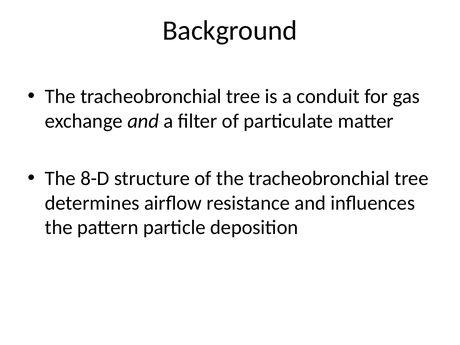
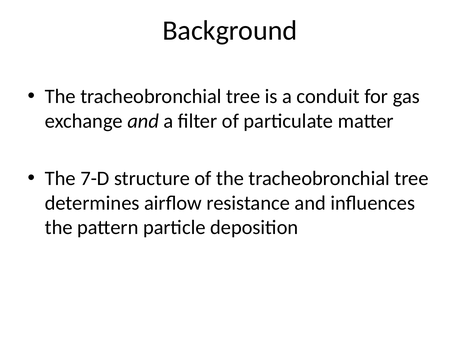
8-D: 8-D -> 7-D
